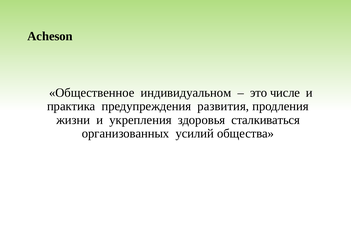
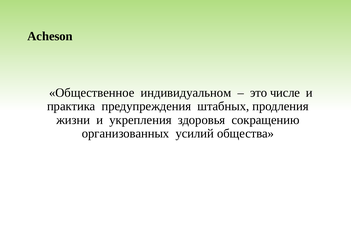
развития: развития -> штабных
сталкиваться: сталкиваться -> сокращению
